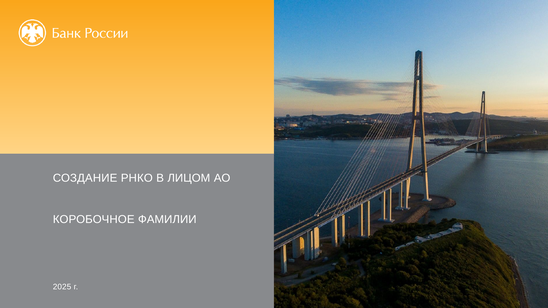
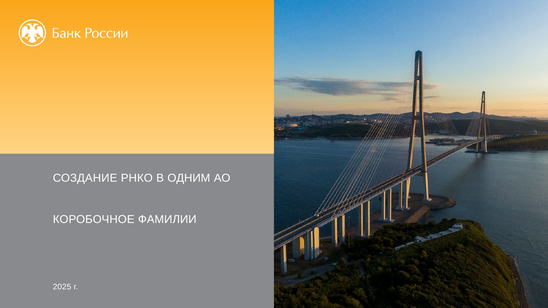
ЛИЦОМ: ЛИЦОМ -> ОДНИМ
